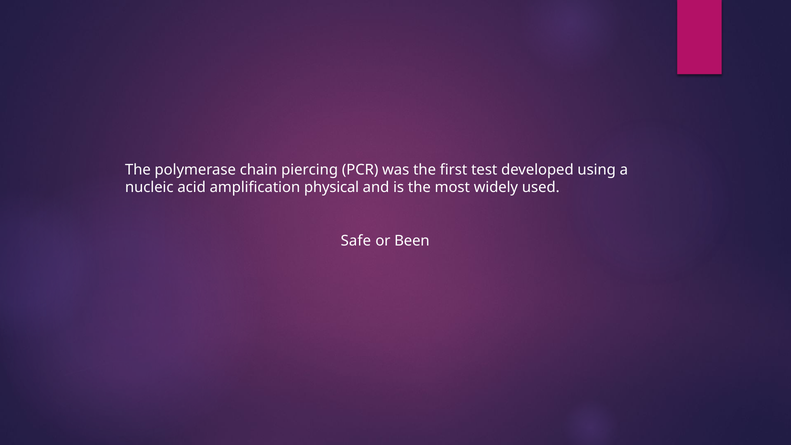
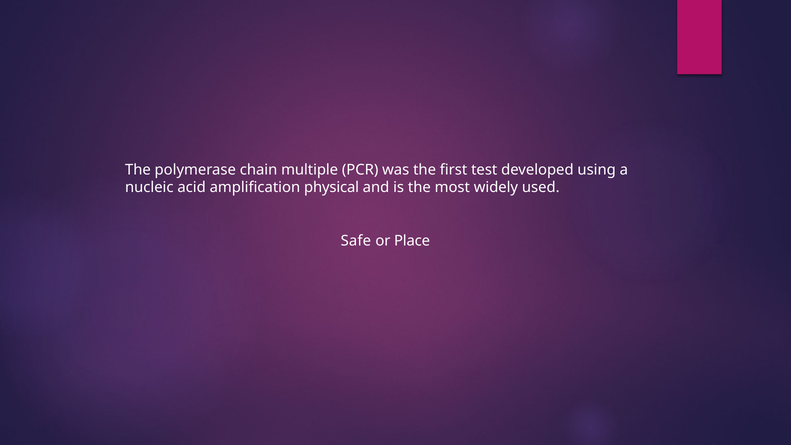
piercing: piercing -> multiple
Been: Been -> Place
